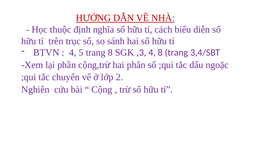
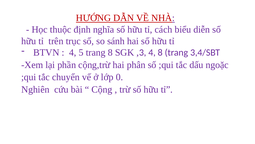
2: 2 -> 0
